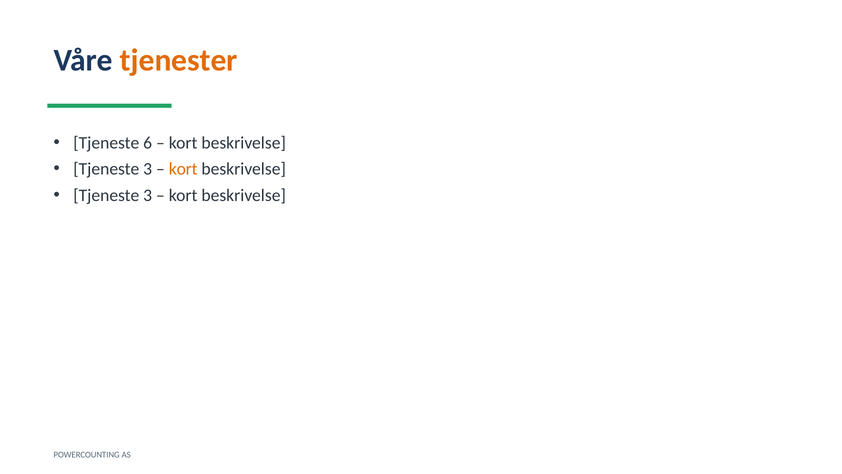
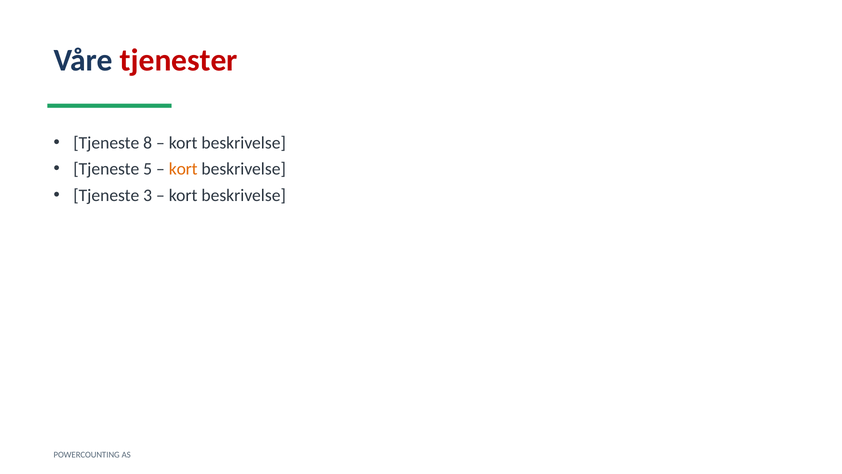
tjenester colour: orange -> red
6: 6 -> 8
3 at (148, 169): 3 -> 5
